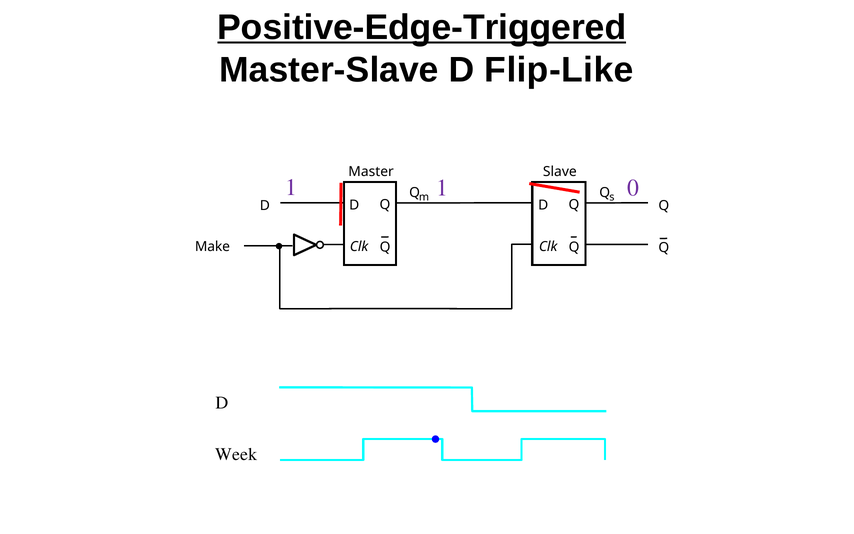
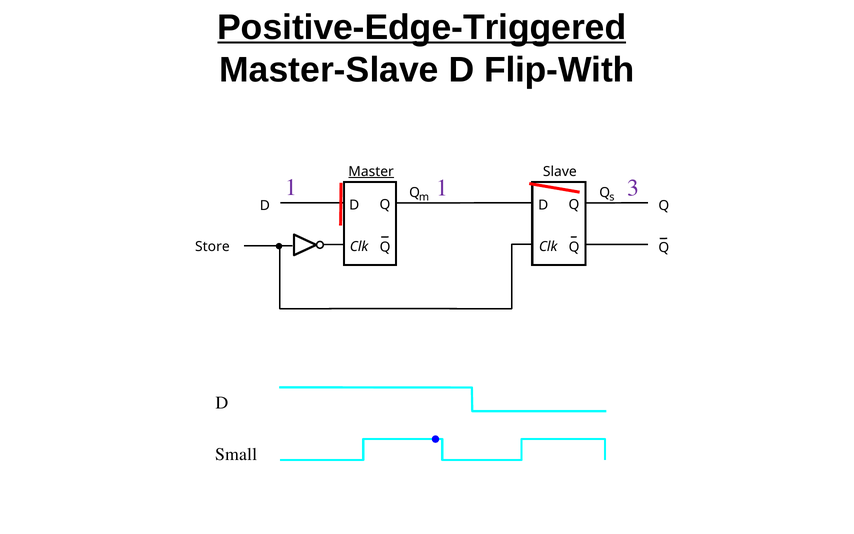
Flip-Like: Flip-Like -> Flip-With
Master underline: none -> present
0: 0 -> 3
Make: Make -> Store
Week: Week -> Small
